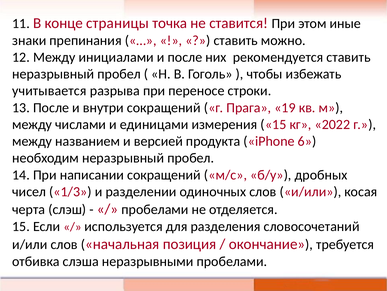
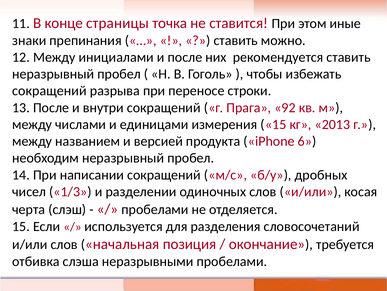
учитывается at (49, 91): учитывается -> сокращений
19: 19 -> 92
2022: 2022 -> 2013
